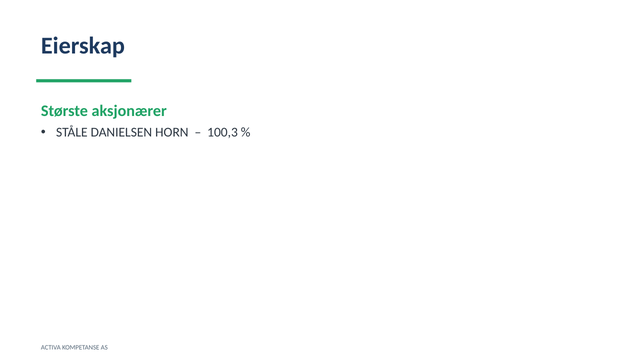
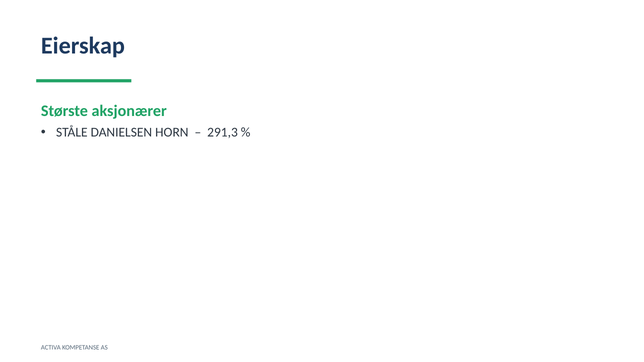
100,3: 100,3 -> 291,3
